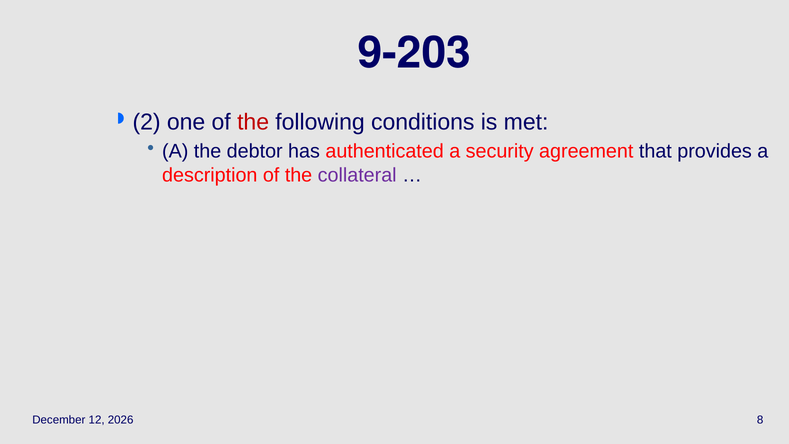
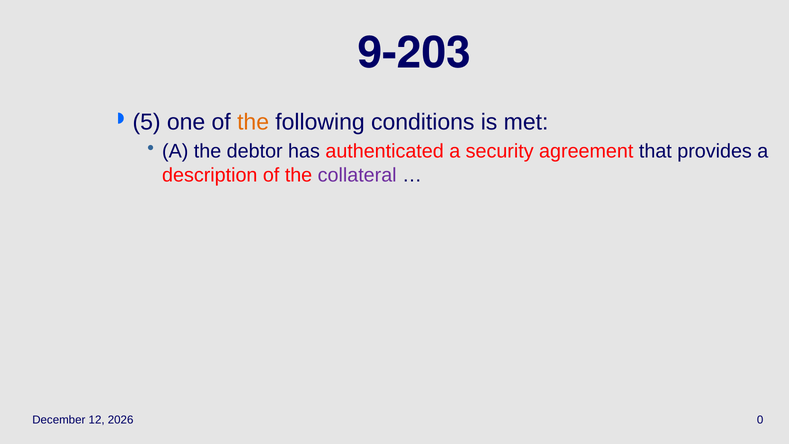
2: 2 -> 5
the at (253, 122) colour: red -> orange
8: 8 -> 0
